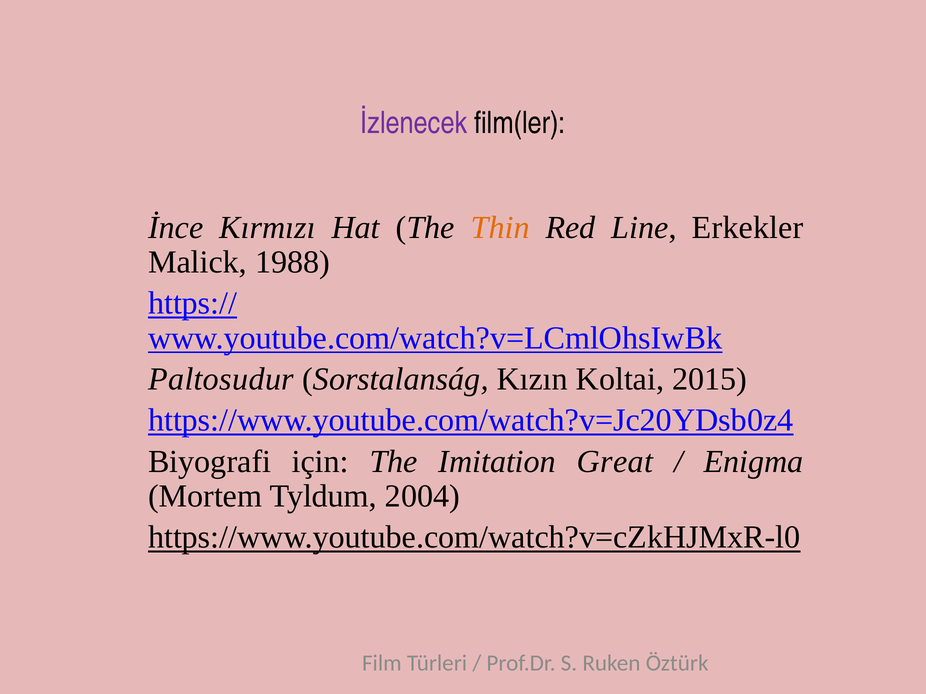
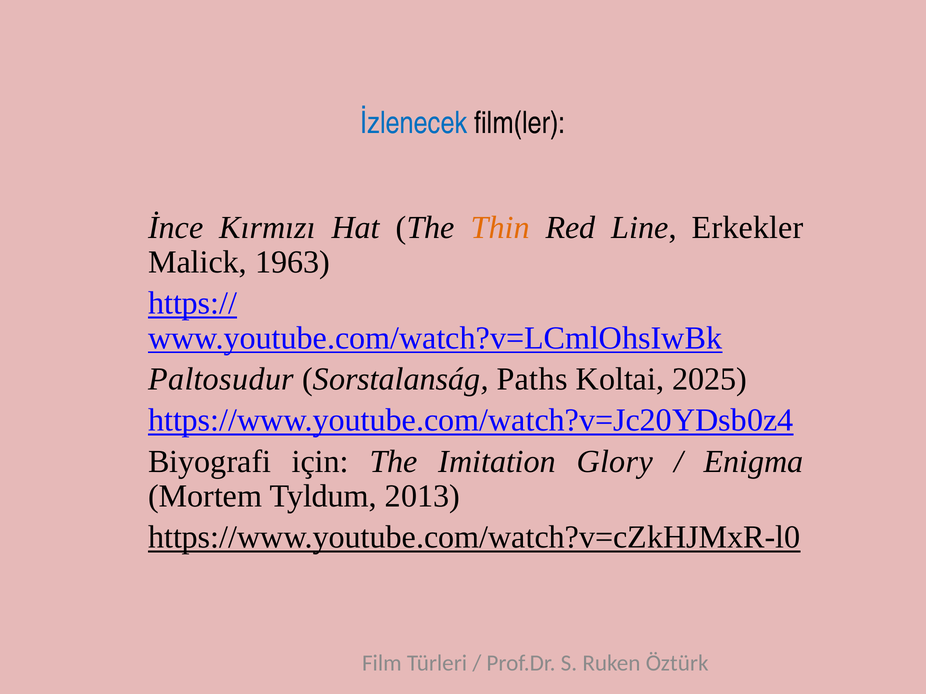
İzlenecek colour: purple -> blue
1988: 1988 -> 1963
Kızın: Kızın -> Paths
2015: 2015 -> 2025
Great: Great -> Glory
2004: 2004 -> 2013
